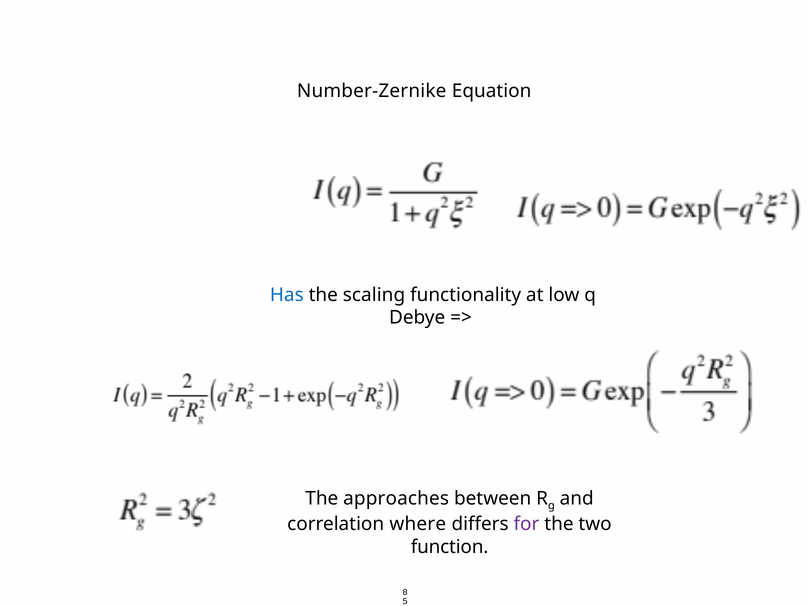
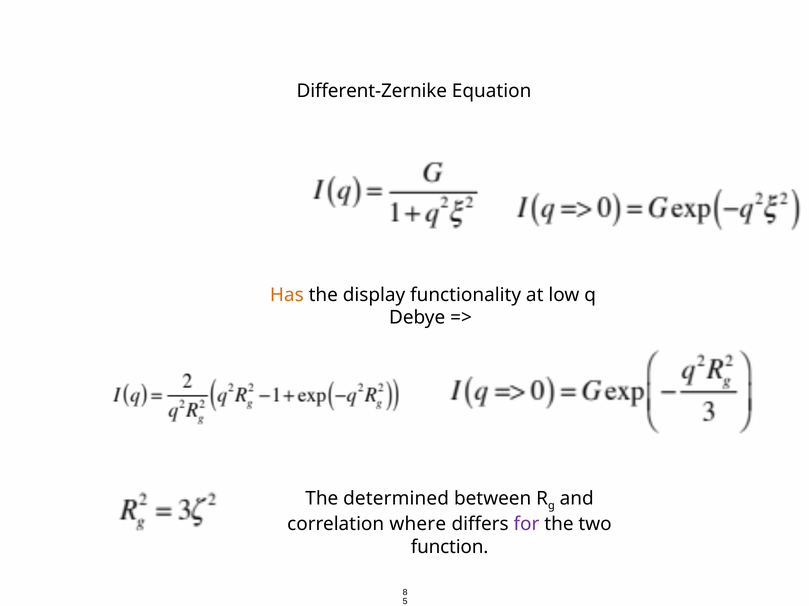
Number-Zernike: Number-Zernike -> Different-Zernike
Has colour: blue -> orange
scaling: scaling -> display
approaches: approaches -> determined
